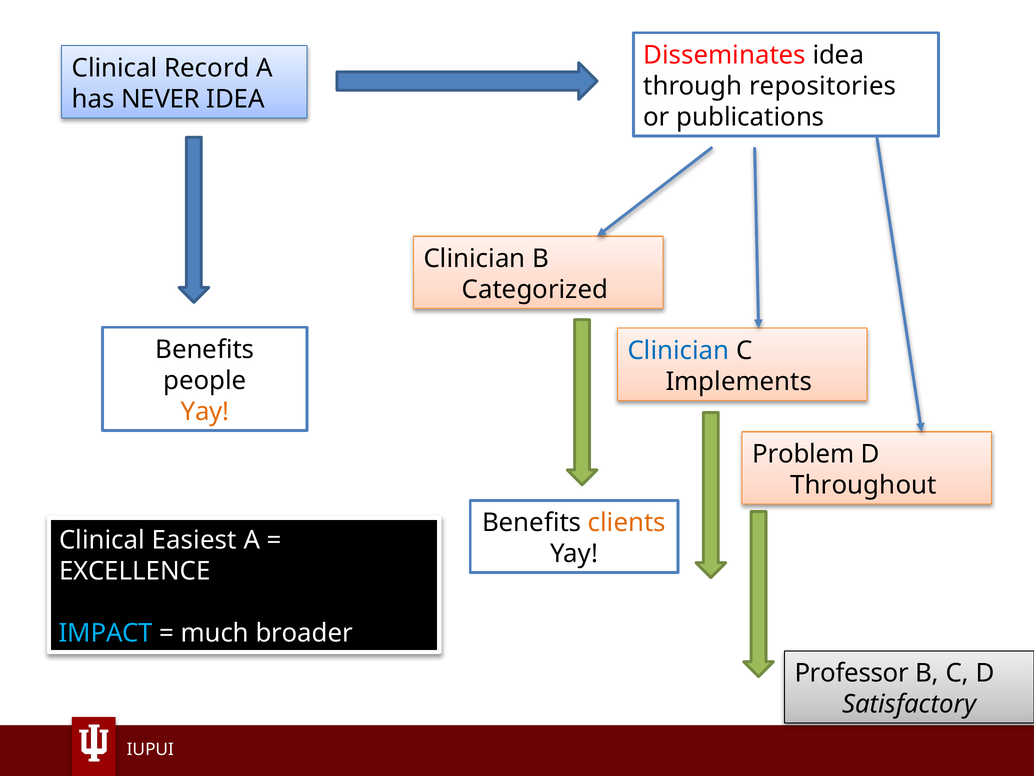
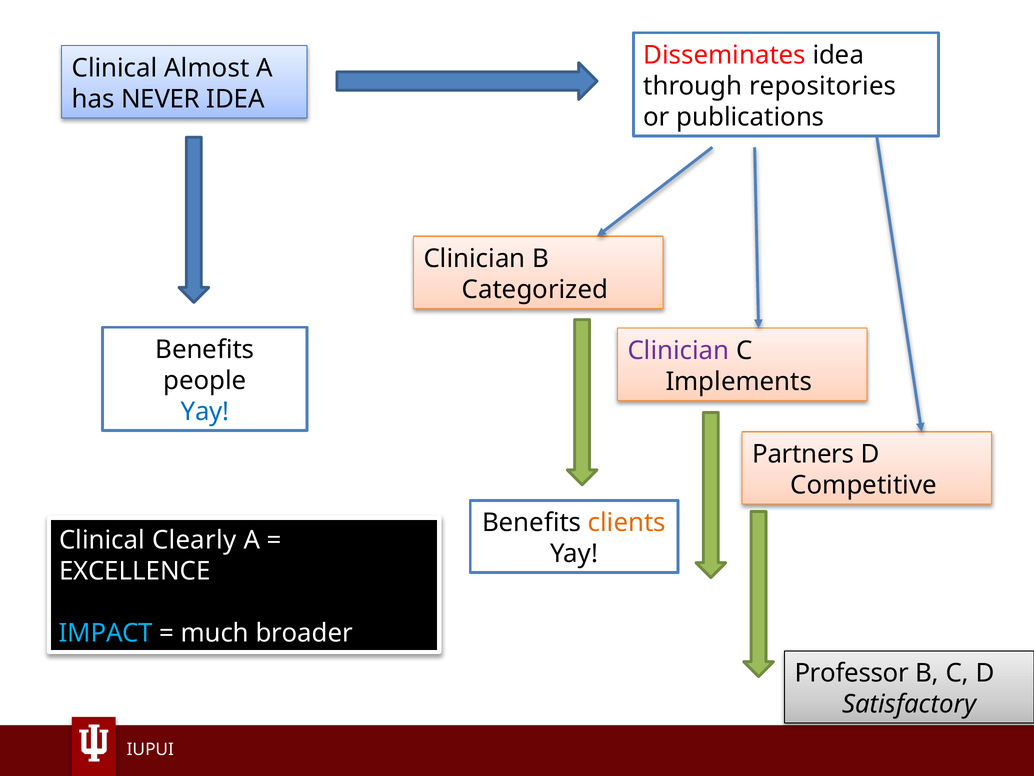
Record: Record -> Almost
Clinician at (678, 350) colour: blue -> purple
Yay at (205, 412) colour: orange -> blue
Problem: Problem -> Partners
Throughout: Throughout -> Competitive
Easiest: Easiest -> Clearly
